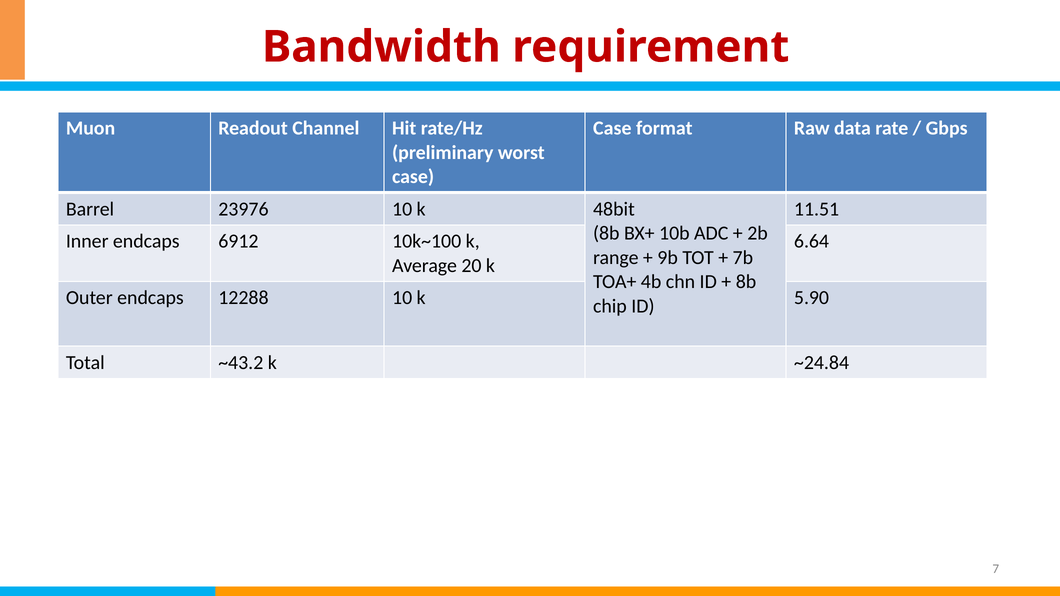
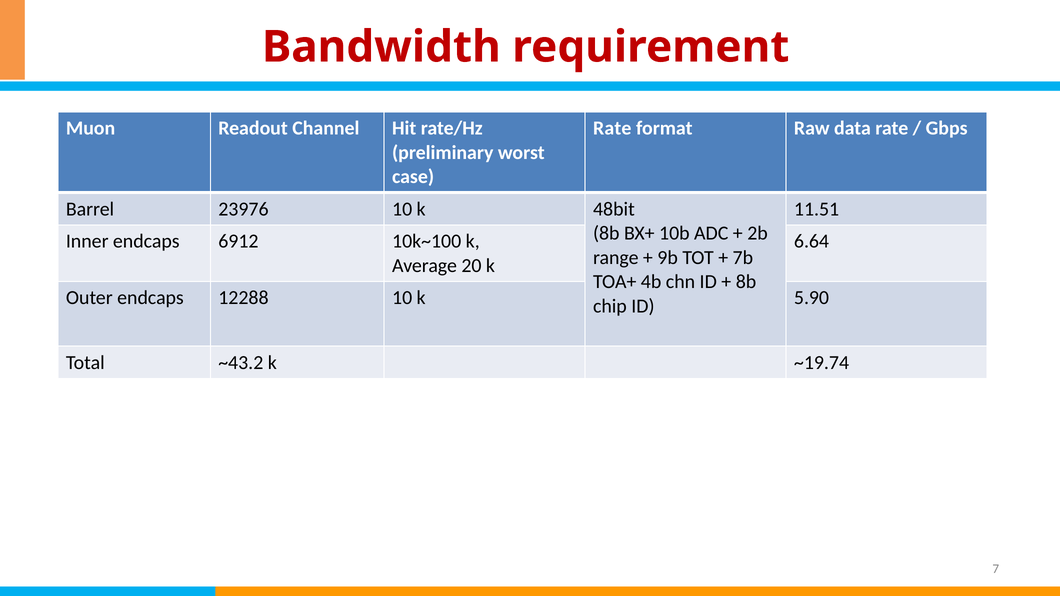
Case at (612, 128): Case -> Rate
~24.84: ~24.84 -> ~19.74
